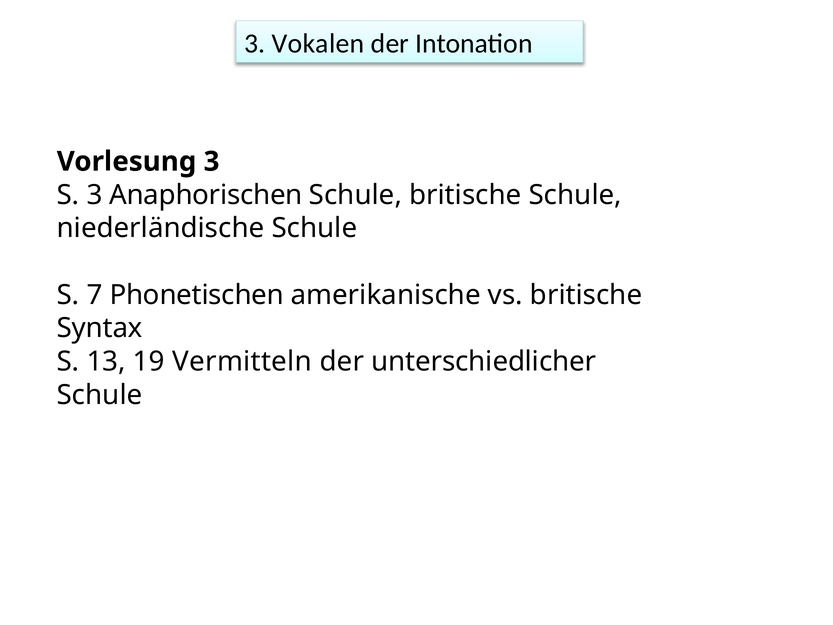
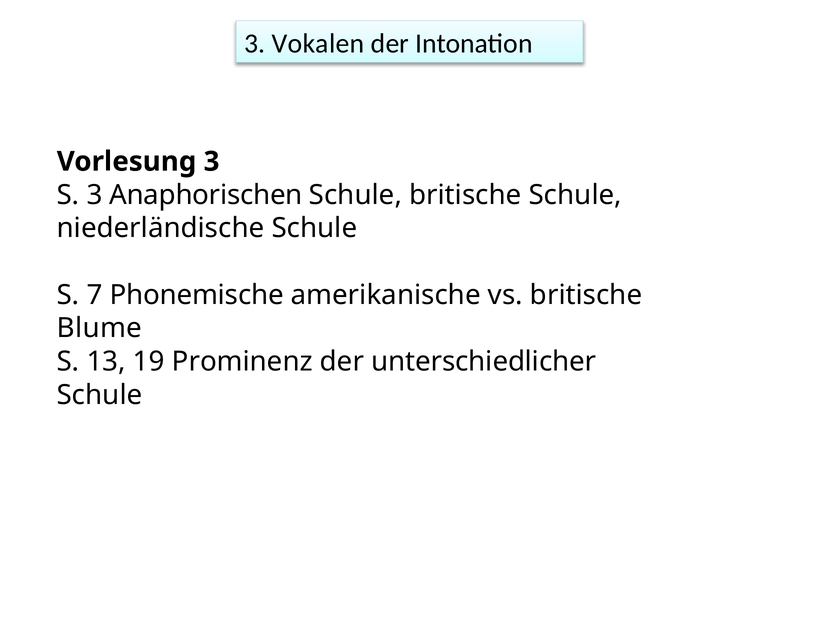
Phonetischen: Phonetischen -> Phonemische
Syntax: Syntax -> Blume
Vermitteln: Vermitteln -> Prominenz
